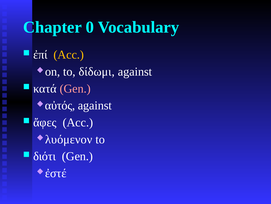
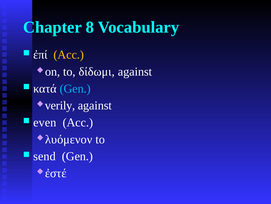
0: 0 -> 8
Gen at (75, 88) colour: pink -> light blue
αὐτός: αὐτός -> verily
ἄφες: ἄφες -> even
διότι: διότι -> send
